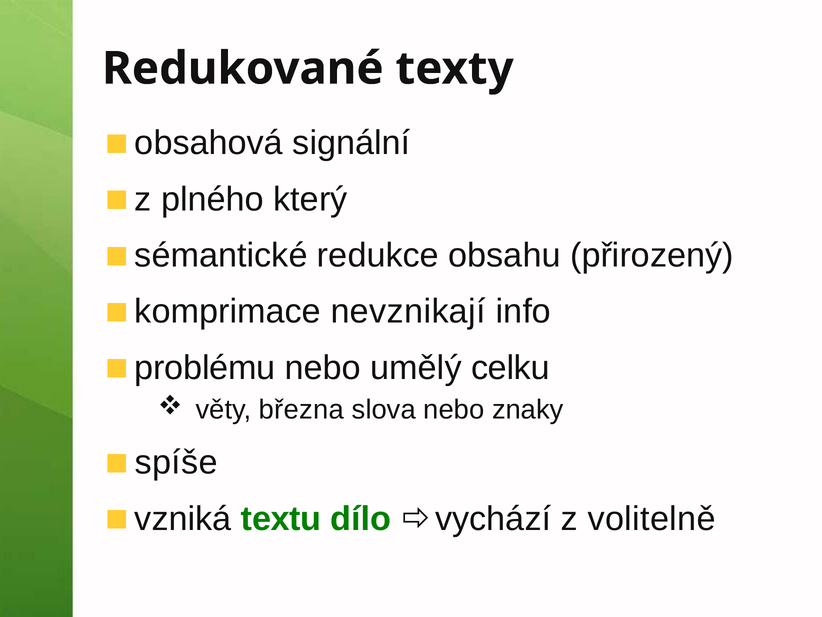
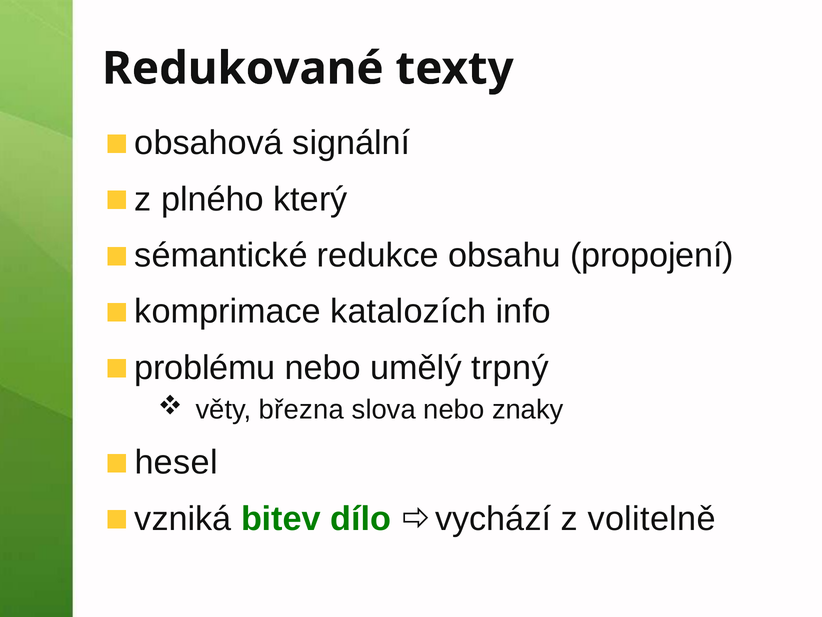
přirozený: přirozený -> propojení
nevznikají: nevznikají -> katalozích
celku: celku -> trpný
spíše: spíše -> hesel
textu: textu -> bitev
